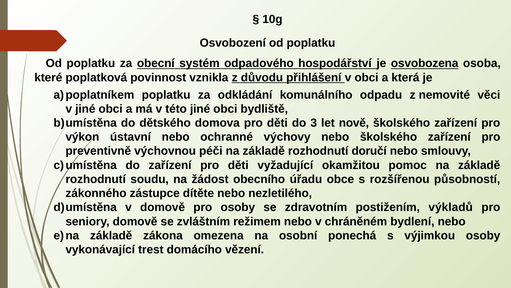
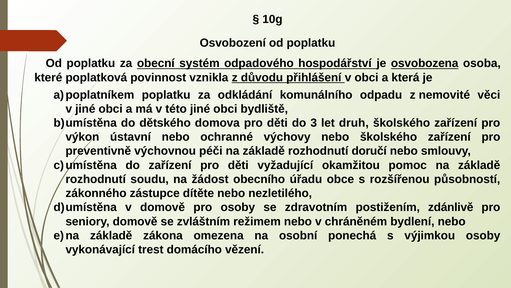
nově: nově -> druh
výkladů: výkladů -> zdánlivě
